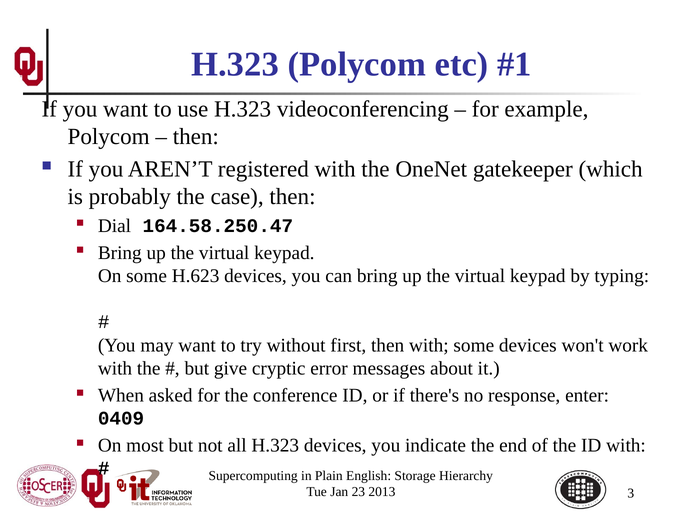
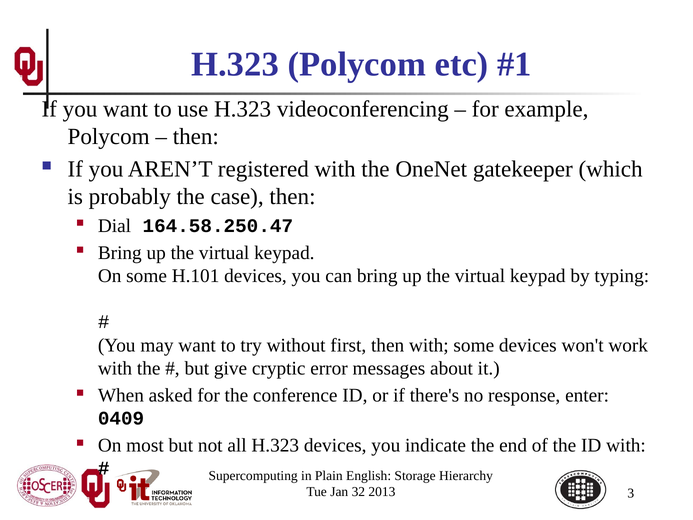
H.623: H.623 -> H.101
23: 23 -> 32
